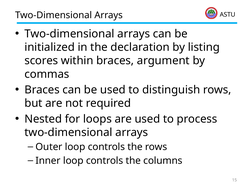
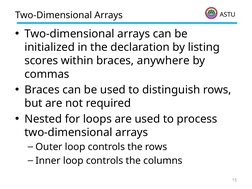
argument: argument -> anywhere
